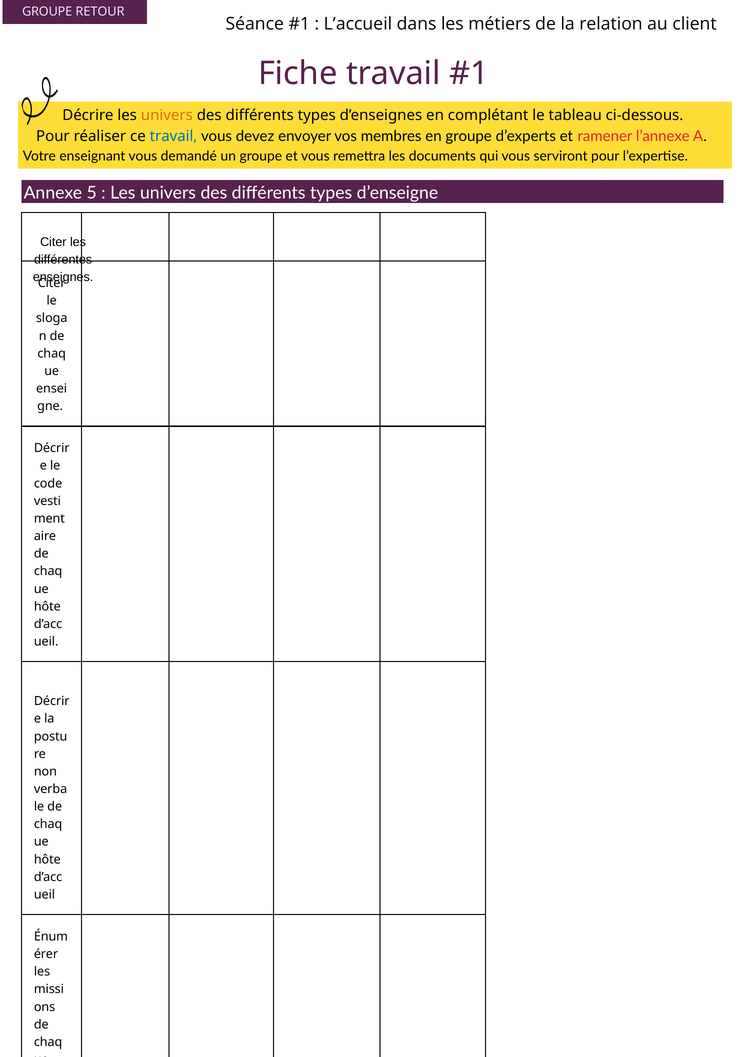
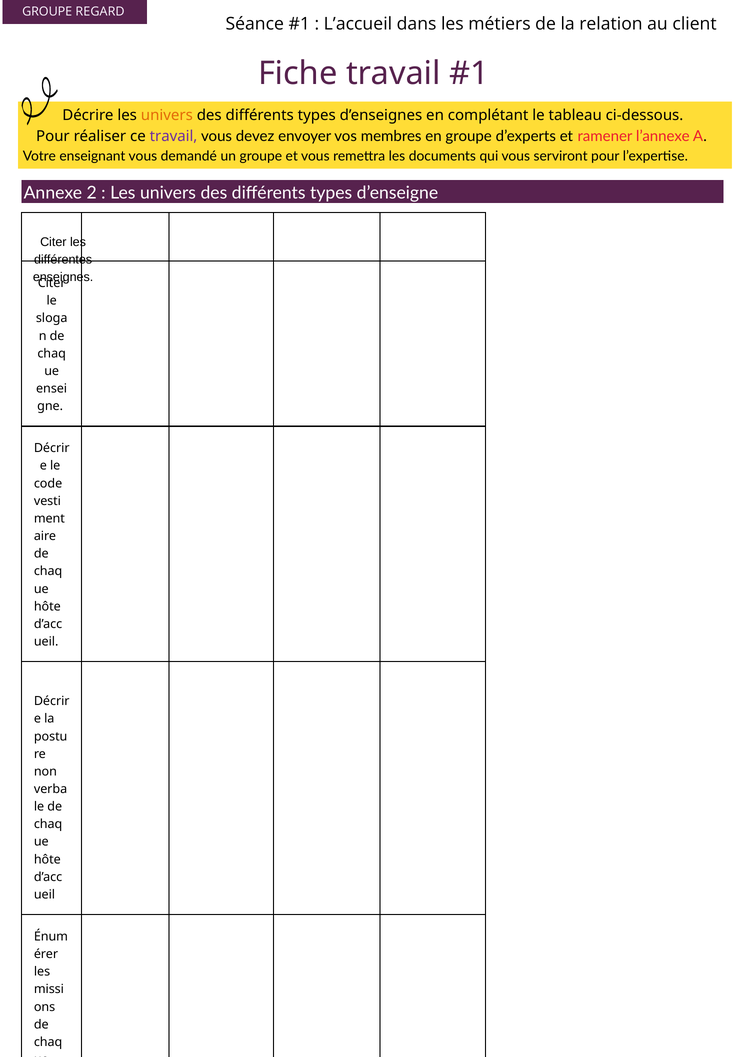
RETOUR: RETOUR -> REGARD
travail at (174, 136) colour: blue -> purple
5: 5 -> 2
